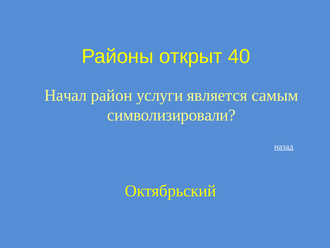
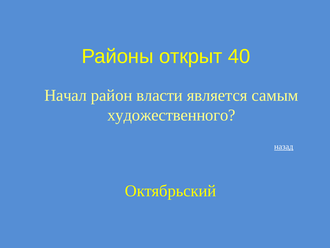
услуги: услуги -> власти
символизировали: символизировали -> художественного
